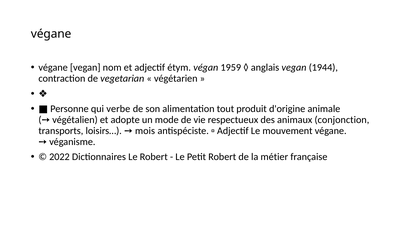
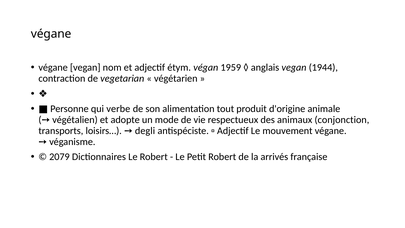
mois: mois -> degli
2022: 2022 -> 2079
métier: métier -> arrivés
